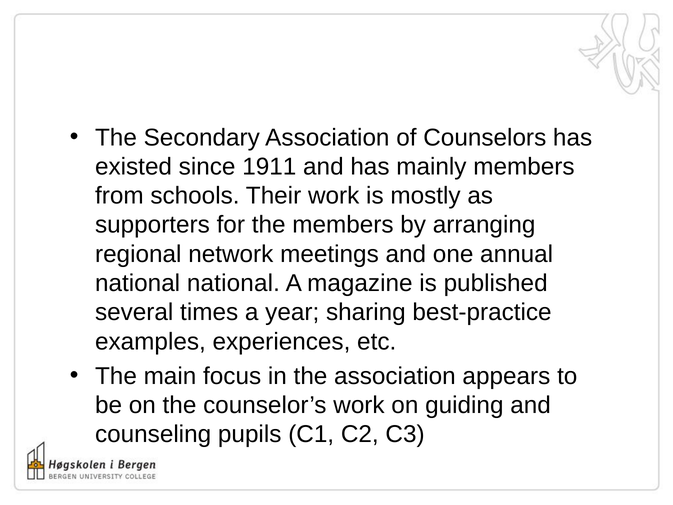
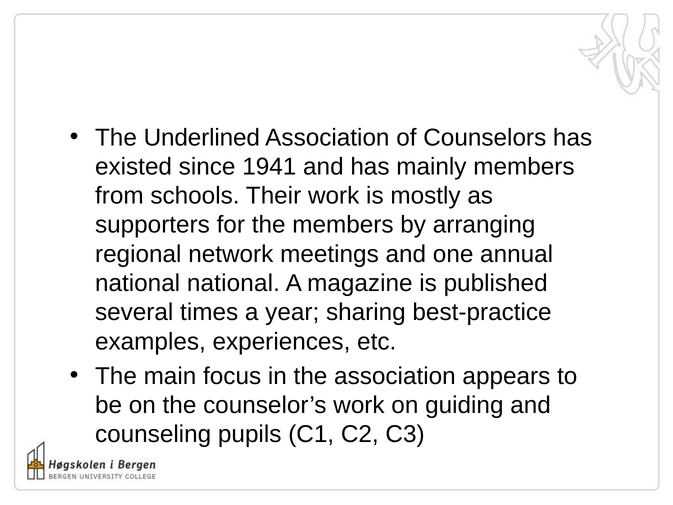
Secondary: Secondary -> Underlined
1911: 1911 -> 1941
